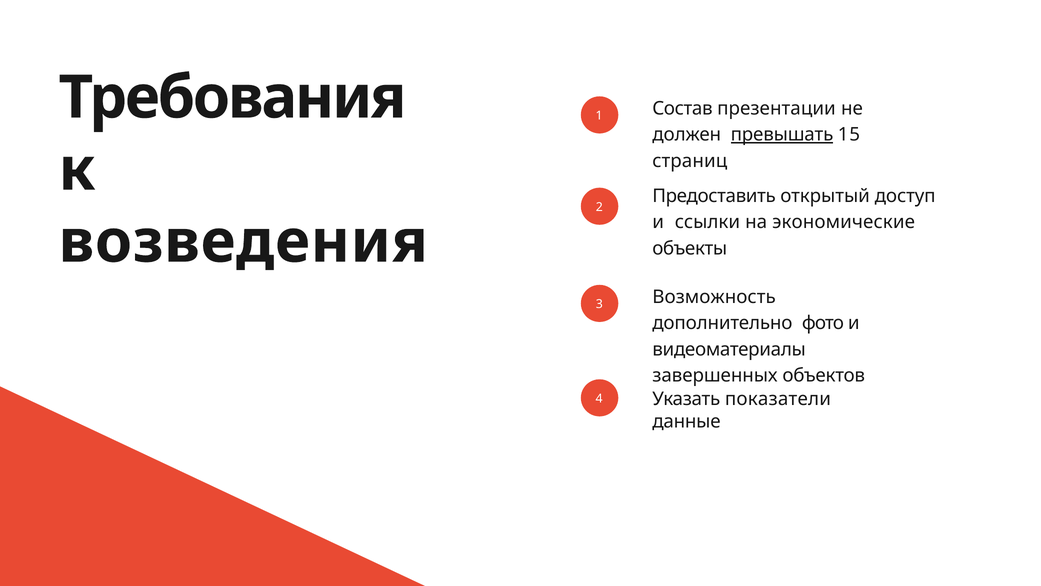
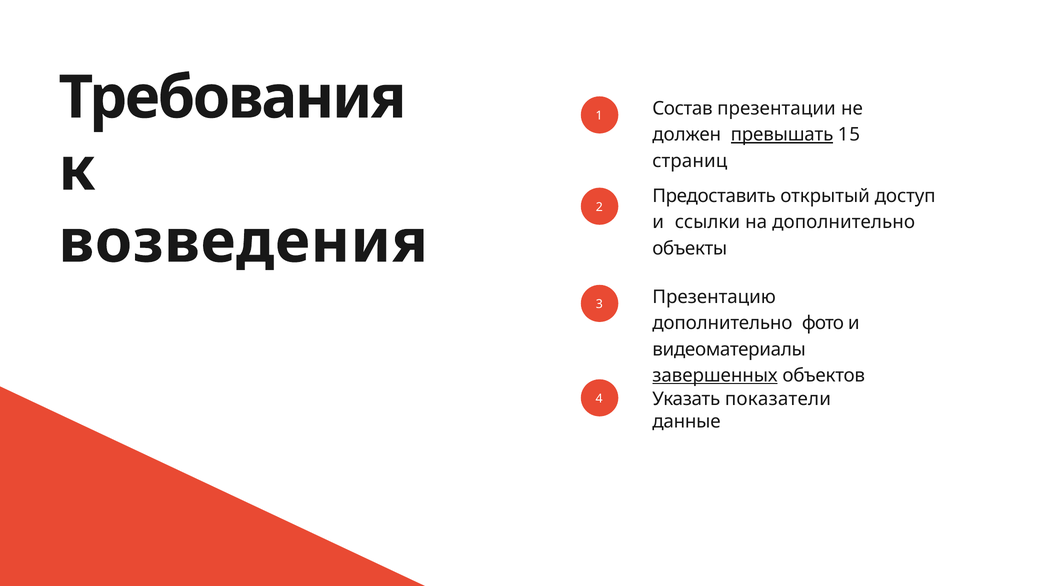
на экономические: экономические -> дополнительно
Возможность: Возможность -> Презентацию
завершенных underline: none -> present
